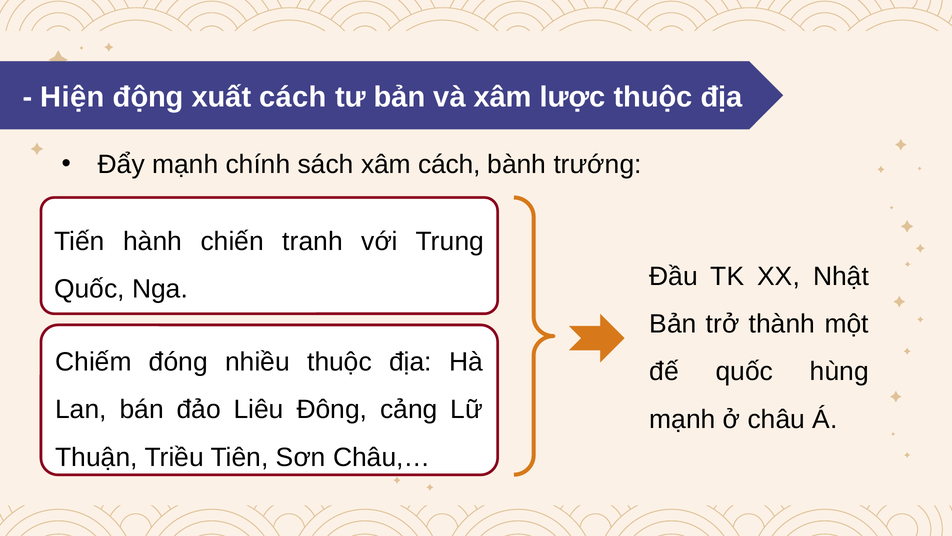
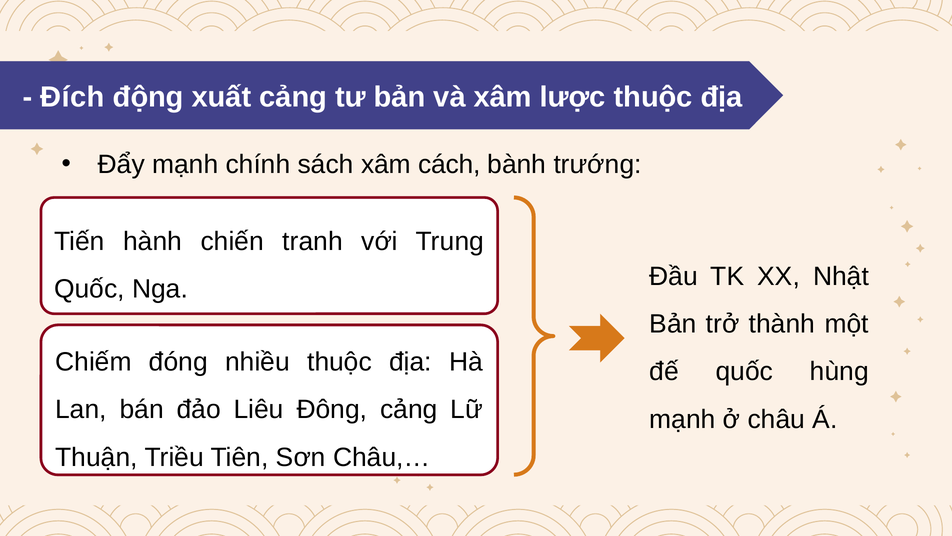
Hiện: Hiện -> Đích
xuất cách: cách -> cảng
